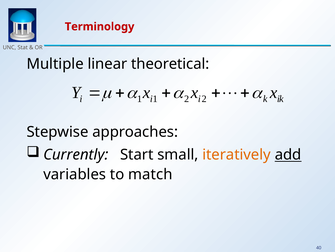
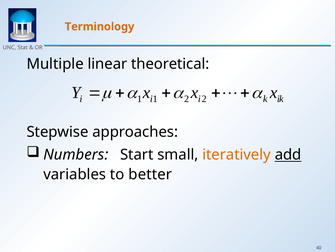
Terminology colour: red -> orange
Currently: Currently -> Numbers
match: match -> better
